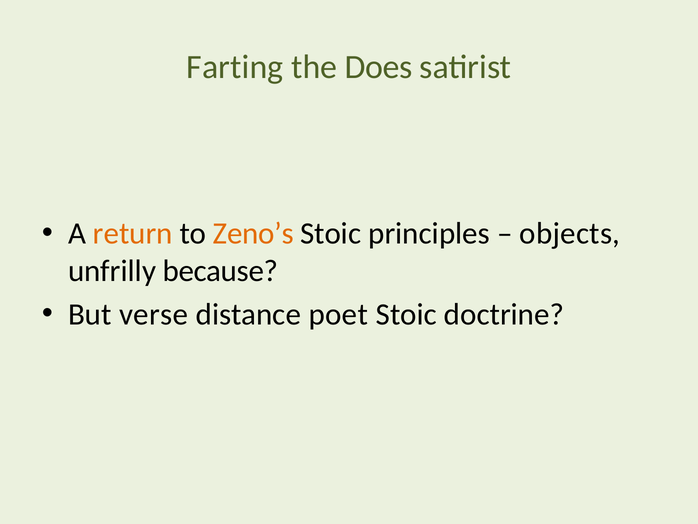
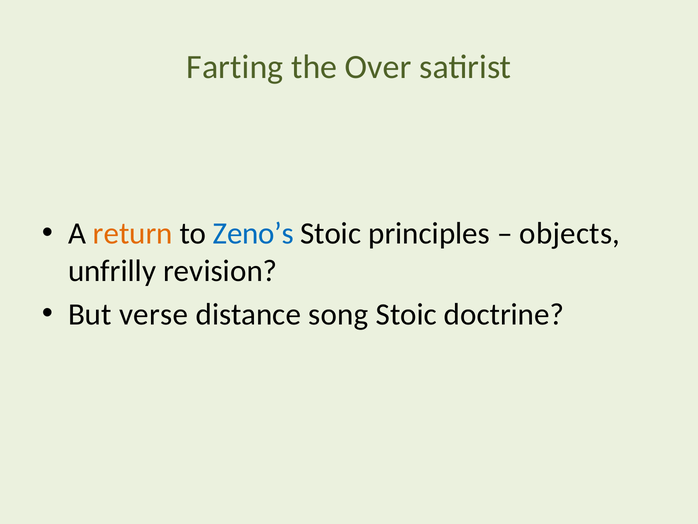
Does: Does -> Over
Zeno’s colour: orange -> blue
because: because -> revision
poet: poet -> song
